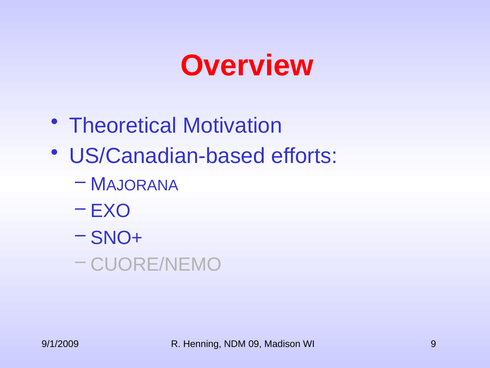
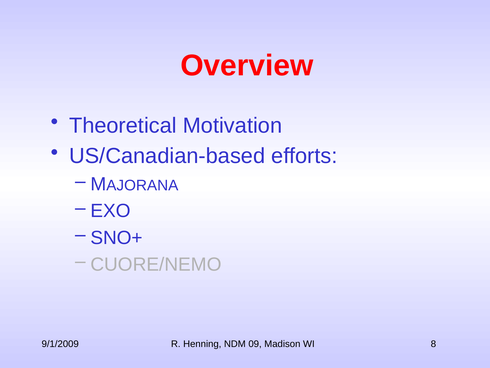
9: 9 -> 8
